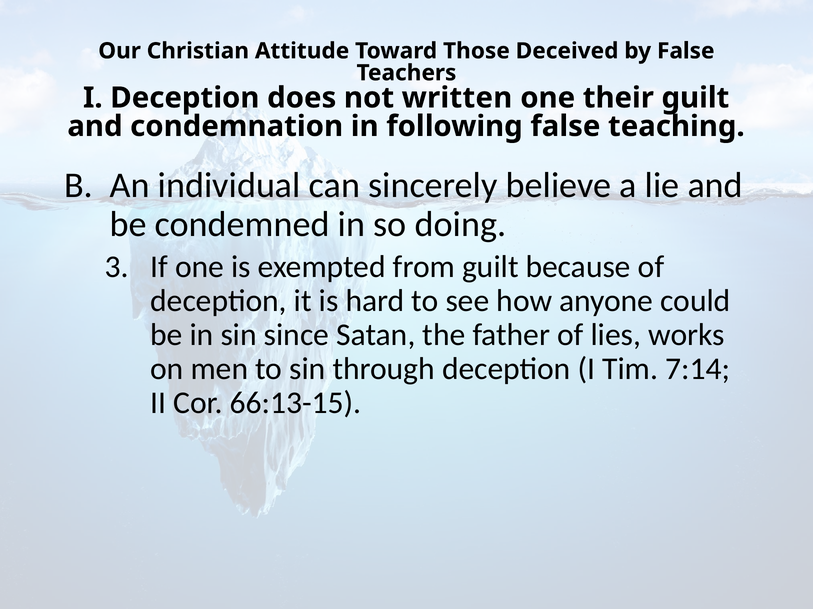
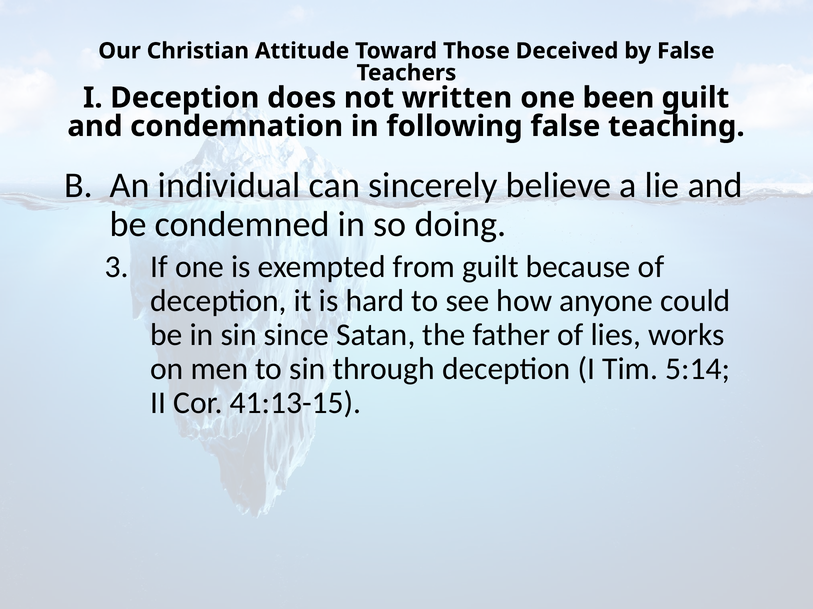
their: their -> been
7:14: 7:14 -> 5:14
66:13-15: 66:13-15 -> 41:13-15
